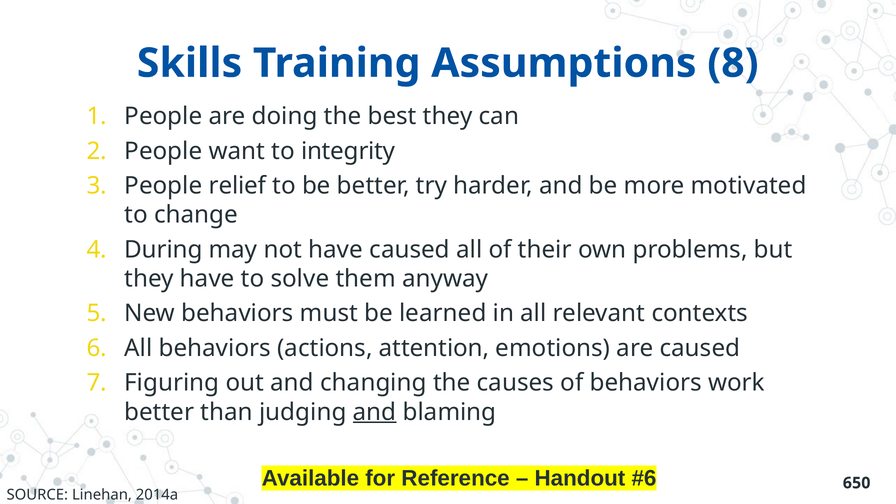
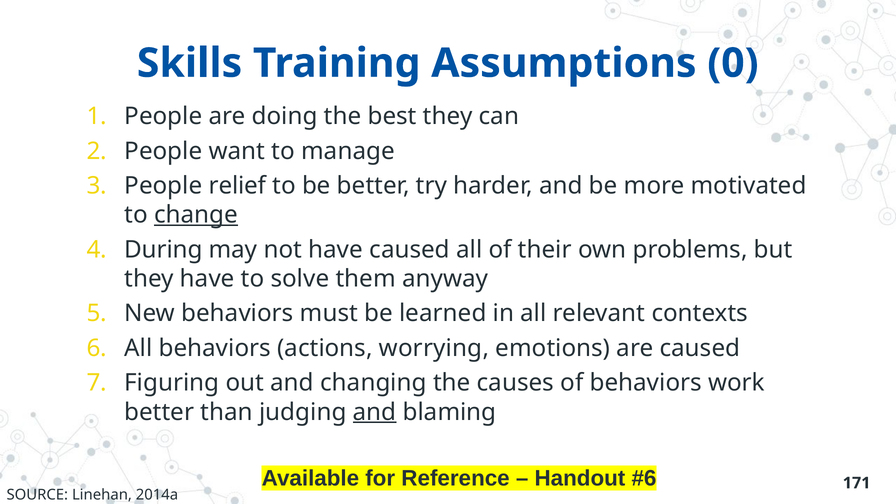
8: 8 -> 0
integrity: integrity -> manage
change underline: none -> present
attention: attention -> worrying
650: 650 -> 171
